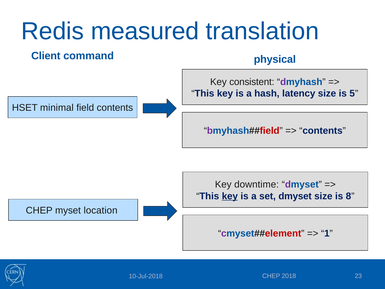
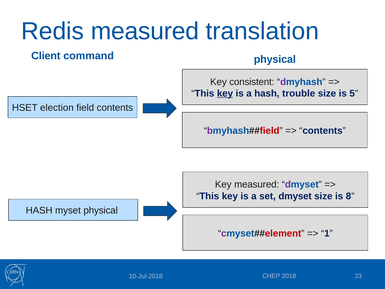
key at (225, 93) underline: none -> present
latency: latency -> trouble
minimal: minimal -> election
Key downtime: downtime -> measured
key at (230, 196) underline: present -> none
CHEP at (39, 210): CHEP -> HASH
myset location: location -> physical
